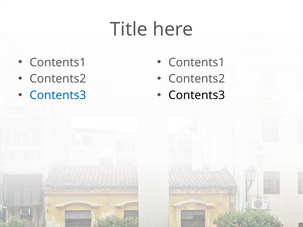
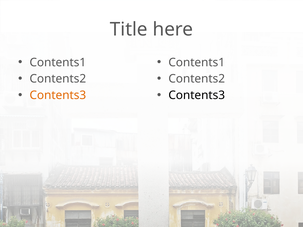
Contents3 at (58, 95) colour: blue -> orange
